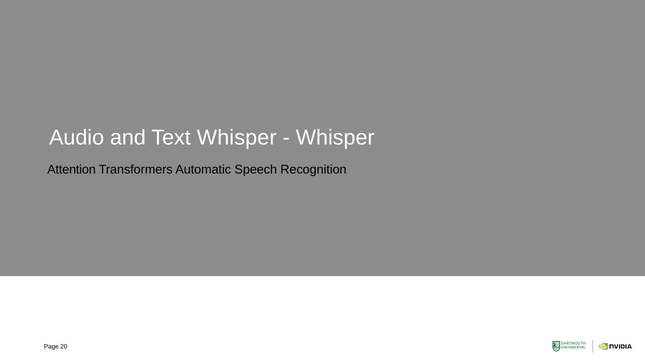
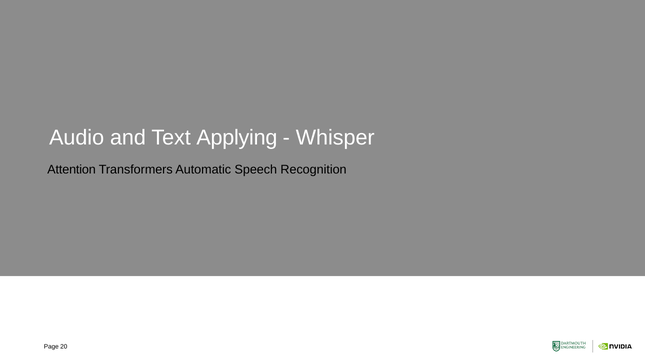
Text Whisper: Whisper -> Applying
